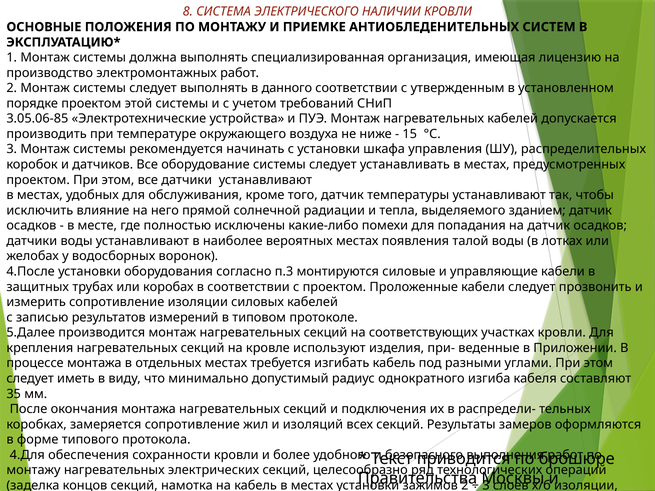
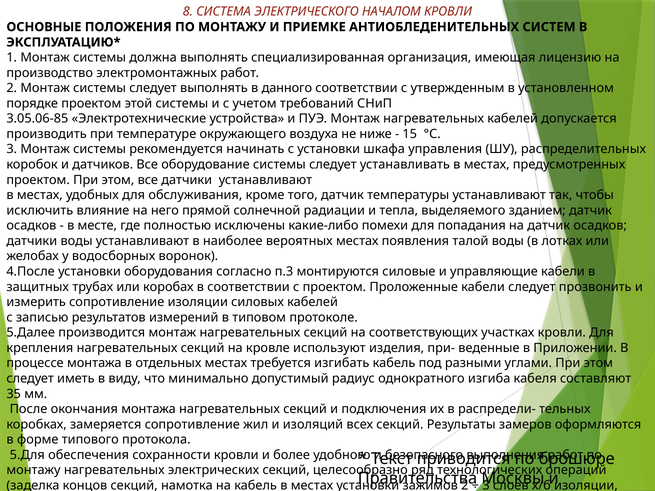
НАЛИЧИИ: НАЛИЧИИ -> НАЧАЛОМ
4.Для: 4.Для -> 5.Для
